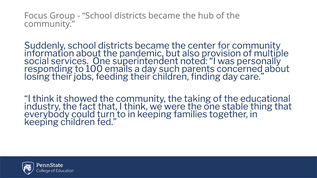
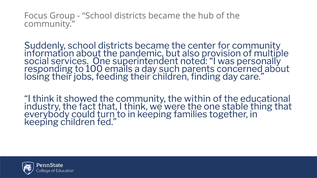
taking: taking -> within
